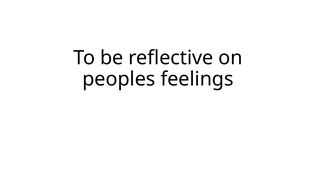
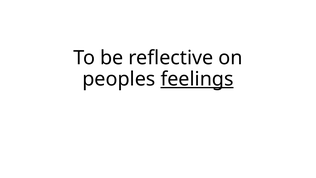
feelings underline: none -> present
